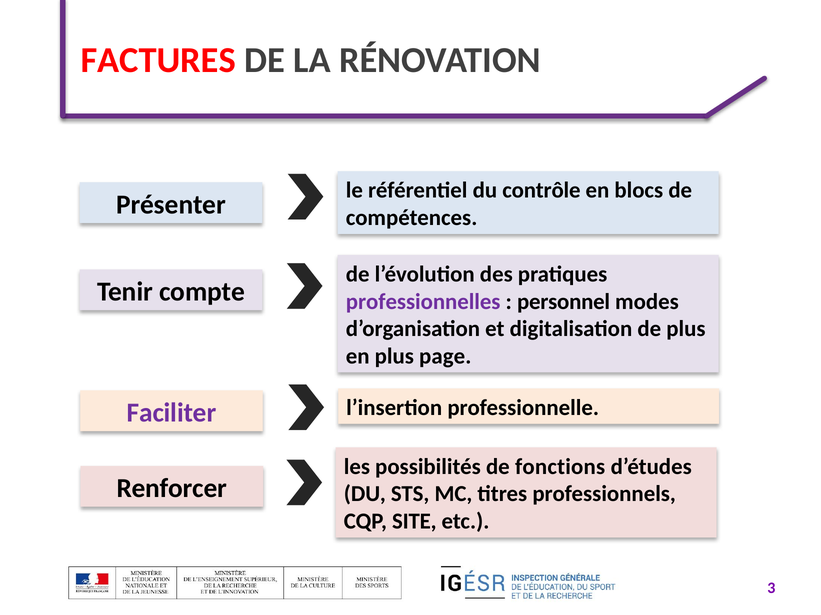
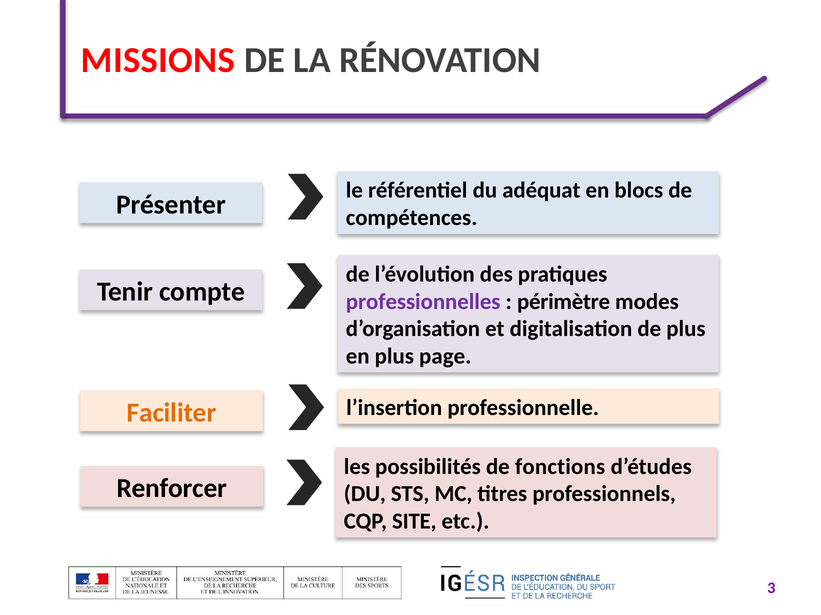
FACTURES: FACTURES -> MISSIONS
contrôle: contrôle -> adéquat
personnel: personnel -> périmètre
Faciliter colour: purple -> orange
